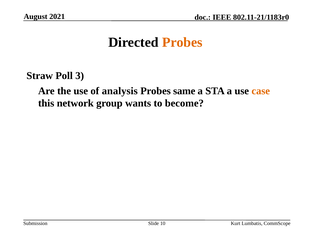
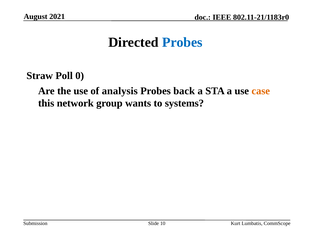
Probes at (182, 42) colour: orange -> blue
3: 3 -> 0
same: same -> back
become: become -> systems
